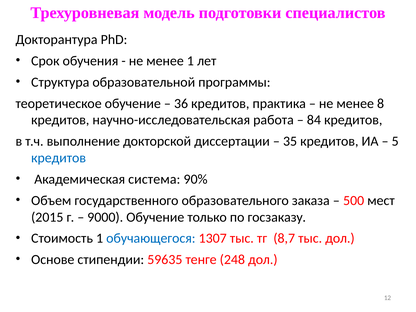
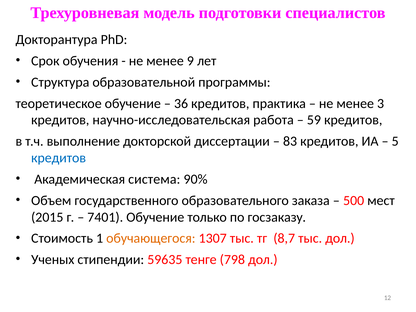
менее 1: 1 -> 9
8: 8 -> 3
84: 84 -> 59
35: 35 -> 83
9000: 9000 -> 7401
обучающегося colour: blue -> orange
Основе: Основе -> Ученых
248: 248 -> 798
